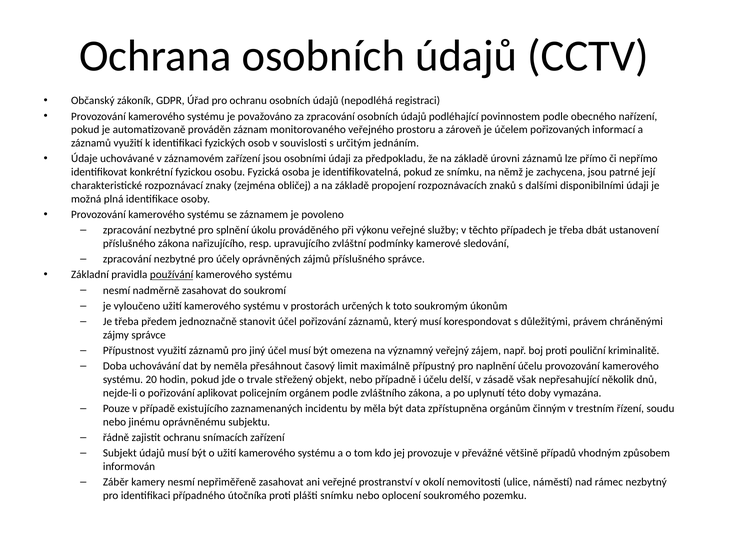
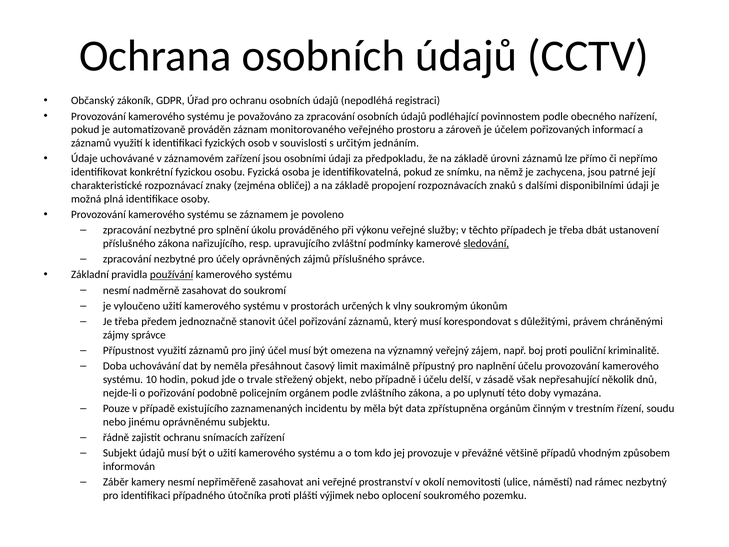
sledování underline: none -> present
toto: toto -> vlny
20: 20 -> 10
aplikovat: aplikovat -> podobně
plášti snímku: snímku -> výjimek
